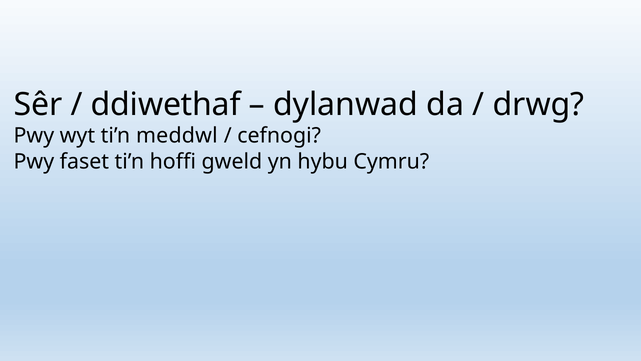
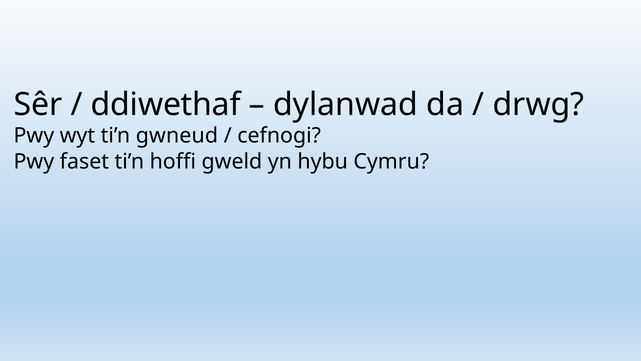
meddwl: meddwl -> gwneud
